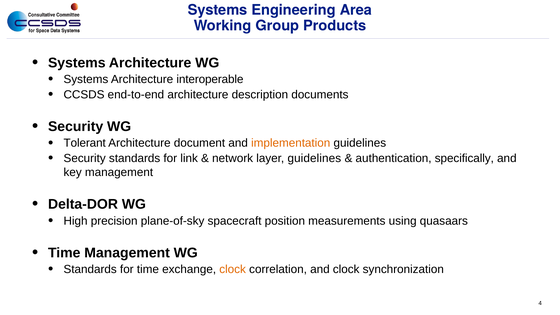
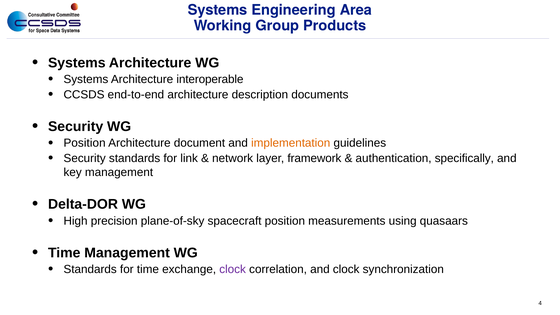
Tolerant at (85, 143): Tolerant -> Position
layer guidelines: guidelines -> framework
clock at (233, 269) colour: orange -> purple
